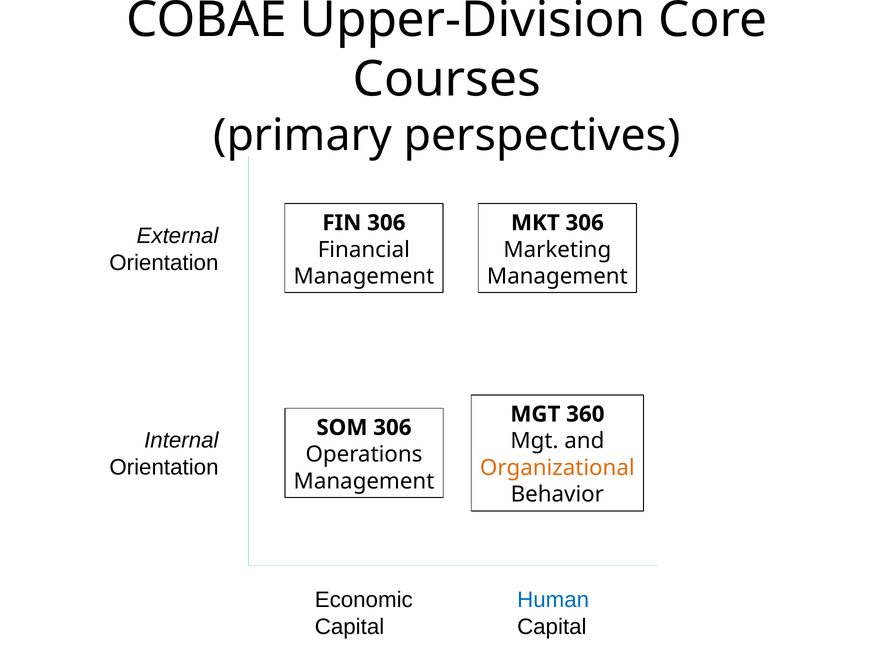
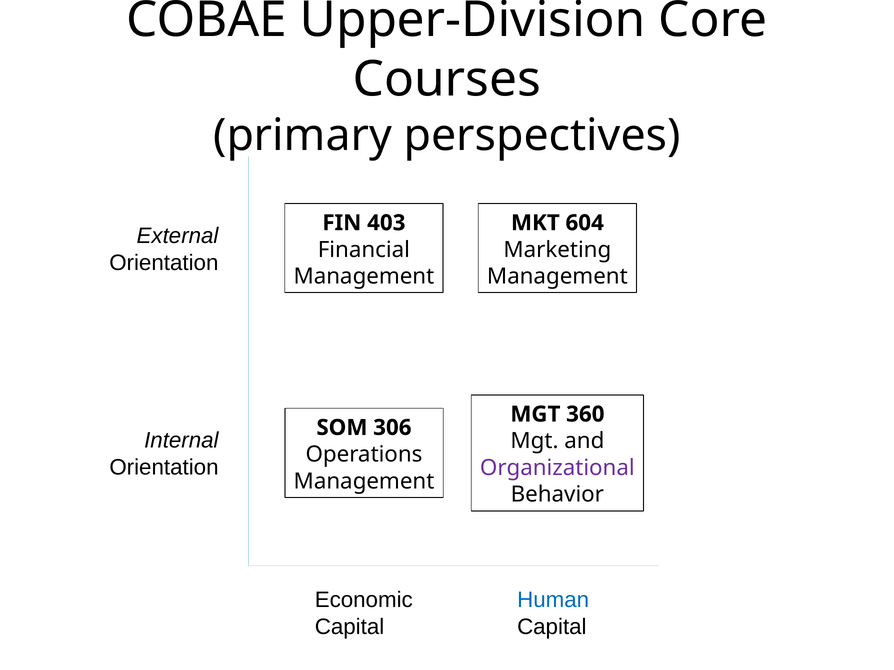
FIN 306: 306 -> 403
MKT 306: 306 -> 604
Organizational colour: orange -> purple
